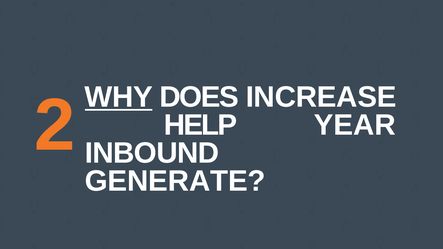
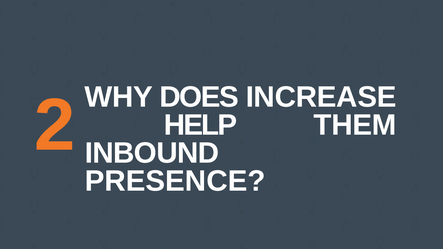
WHY underline: present -> none
YEAR: YEAR -> THEM
GENERATE: GENERATE -> PRESENCE
